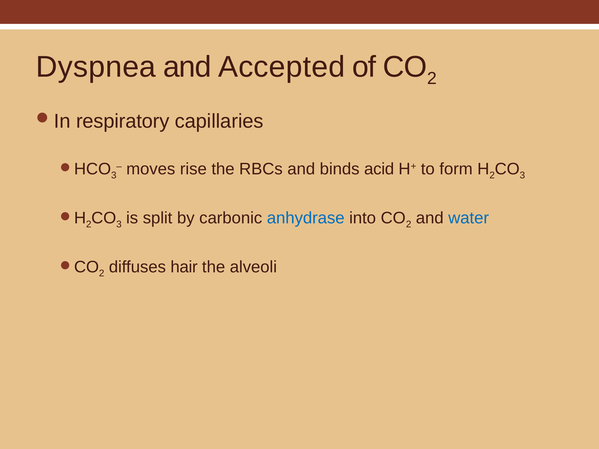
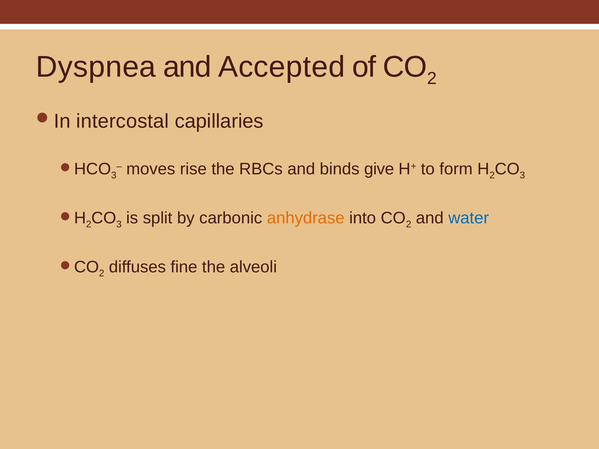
respiratory: respiratory -> intercostal
acid: acid -> give
anhydrase colour: blue -> orange
hair: hair -> fine
